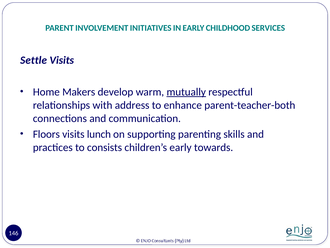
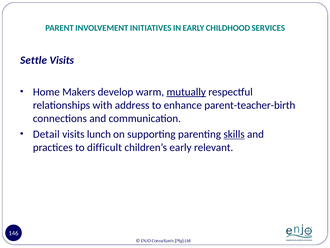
parent-teacher-both: parent-teacher-both -> parent-teacher-birth
Floors: Floors -> Detail
skills underline: none -> present
consists: consists -> difficult
towards: towards -> relevant
